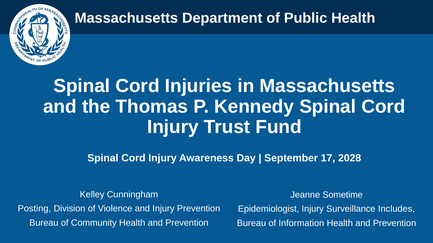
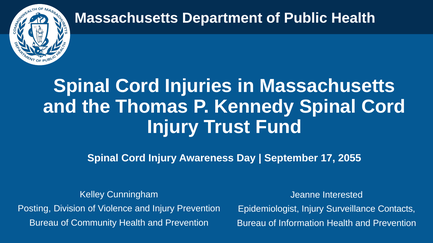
2028: 2028 -> 2055
Sometime: Sometime -> Interested
Includes: Includes -> Contacts
